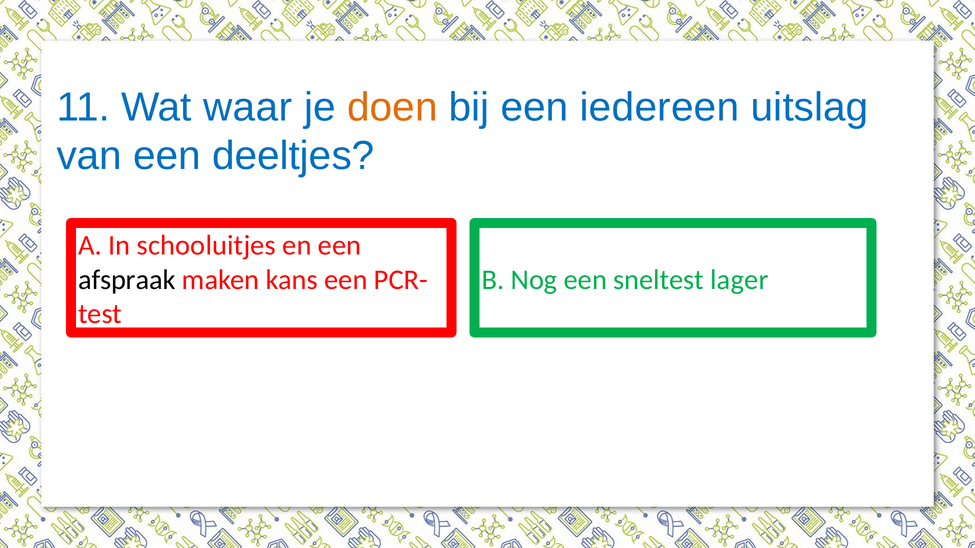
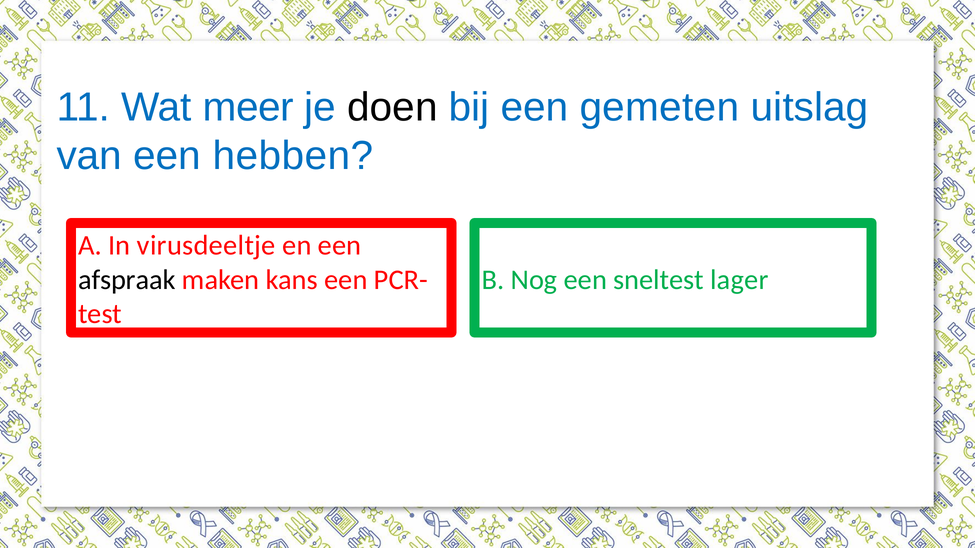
waar: waar -> meer
doen colour: orange -> black
iedereen: iedereen -> gemeten
deeltjes: deeltjes -> hebben
schooluitjes: schooluitjes -> virusdeeltje
